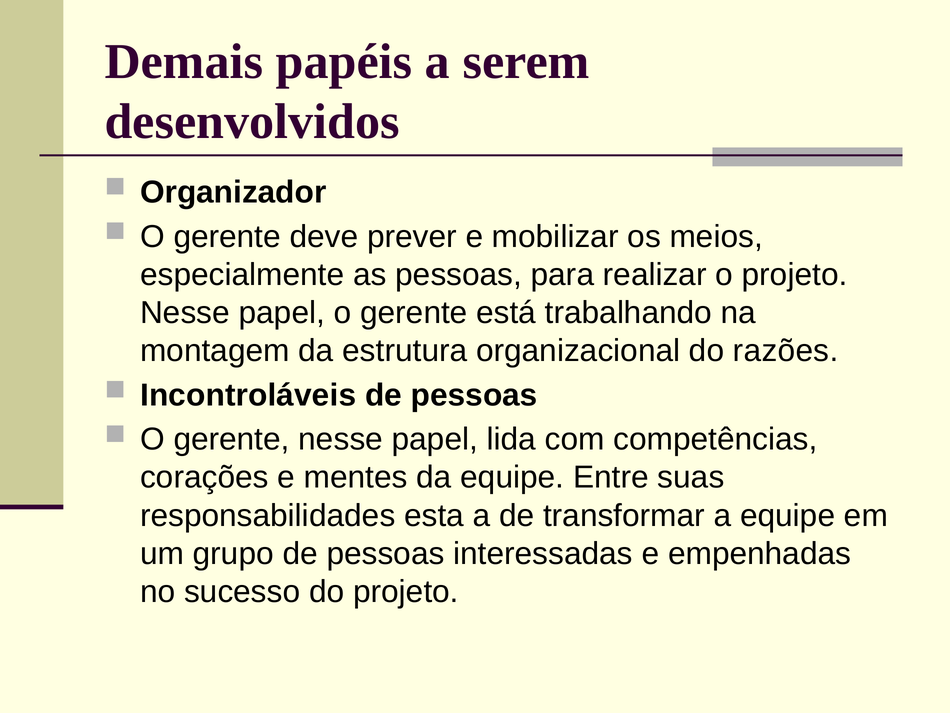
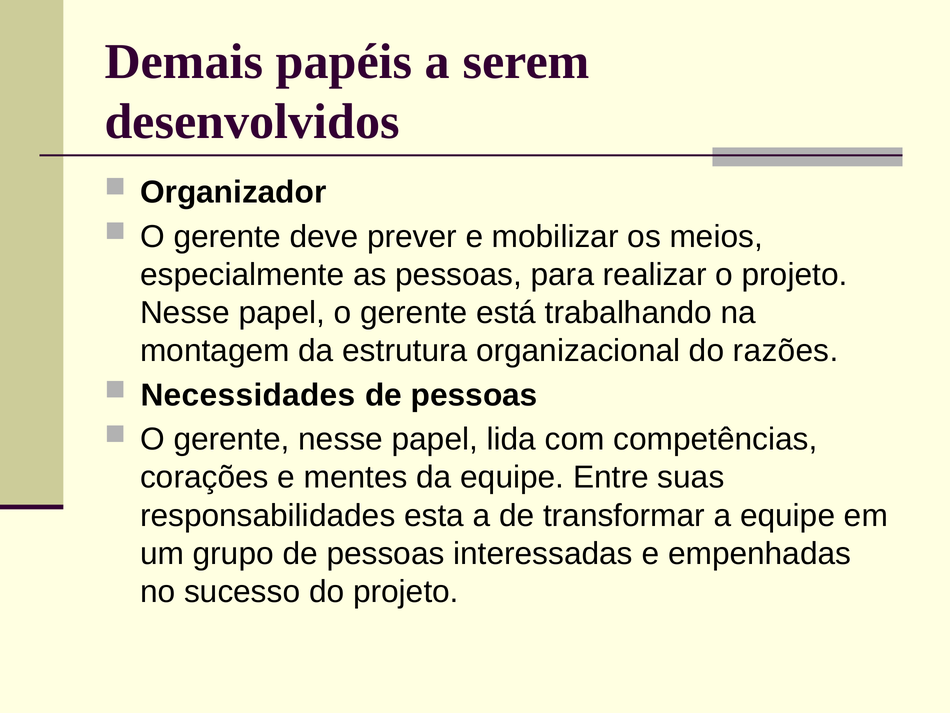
Incontroláveis: Incontroláveis -> Necessidades
